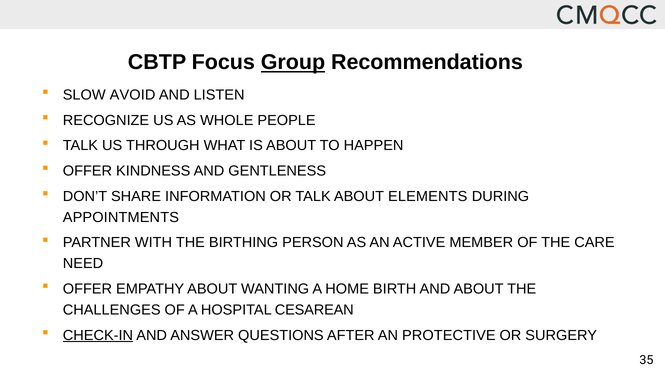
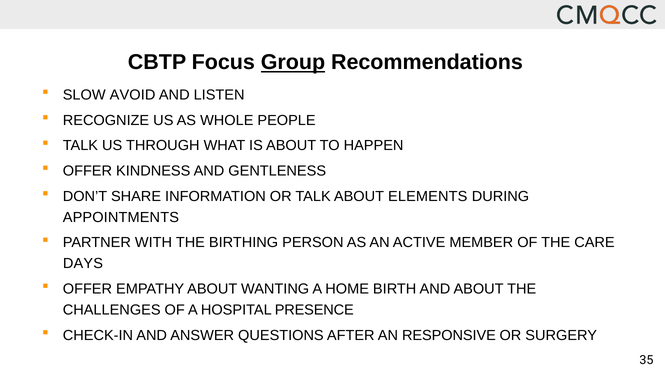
NEED: NEED -> DAYS
CESAREAN: CESAREAN -> PRESENCE
CHECK-IN underline: present -> none
PROTECTIVE: PROTECTIVE -> RESPONSIVE
